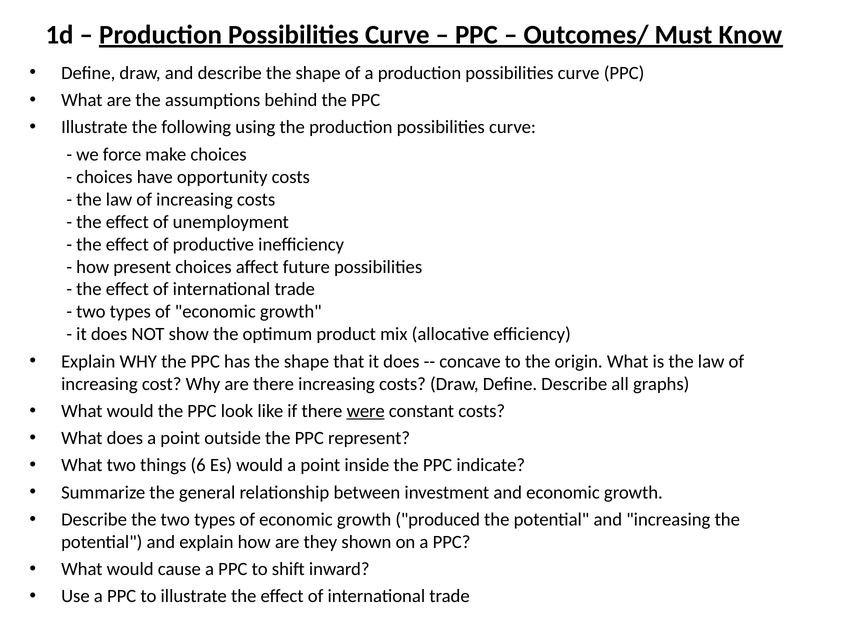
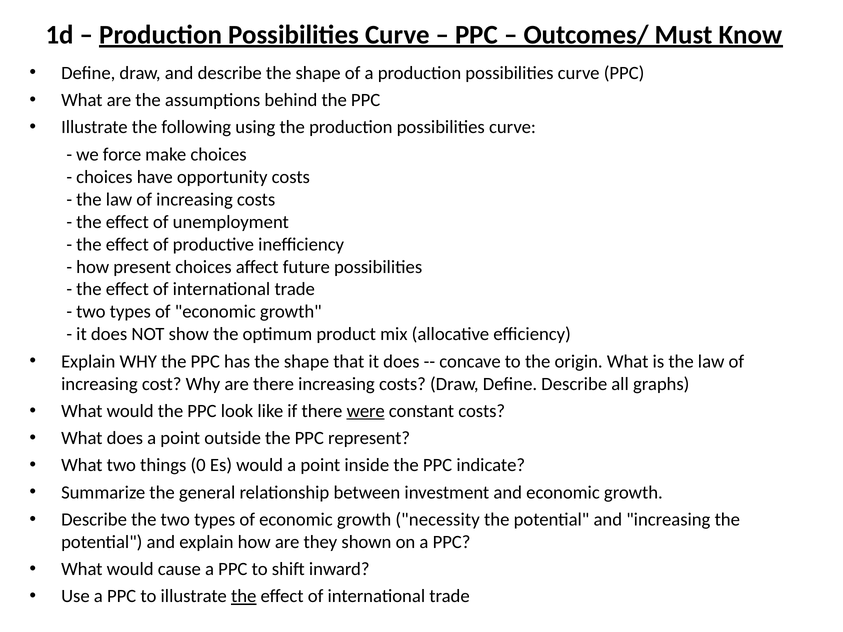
6: 6 -> 0
produced: produced -> necessity
the at (244, 597) underline: none -> present
